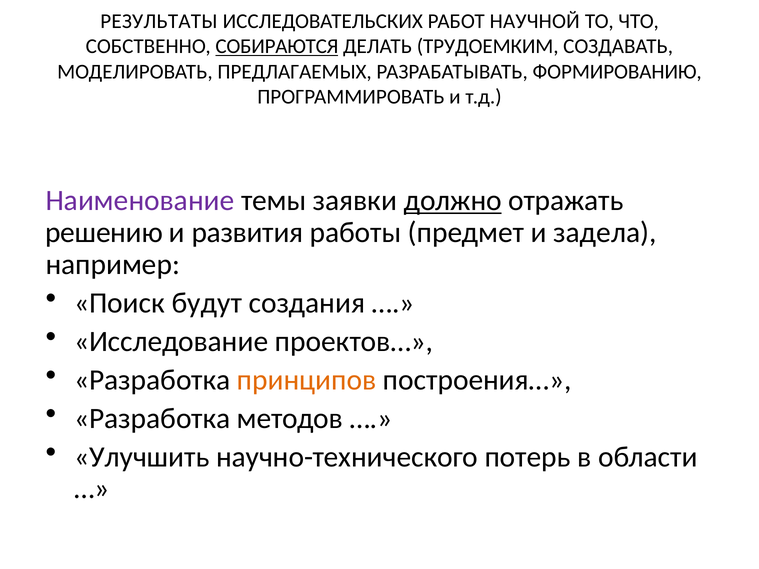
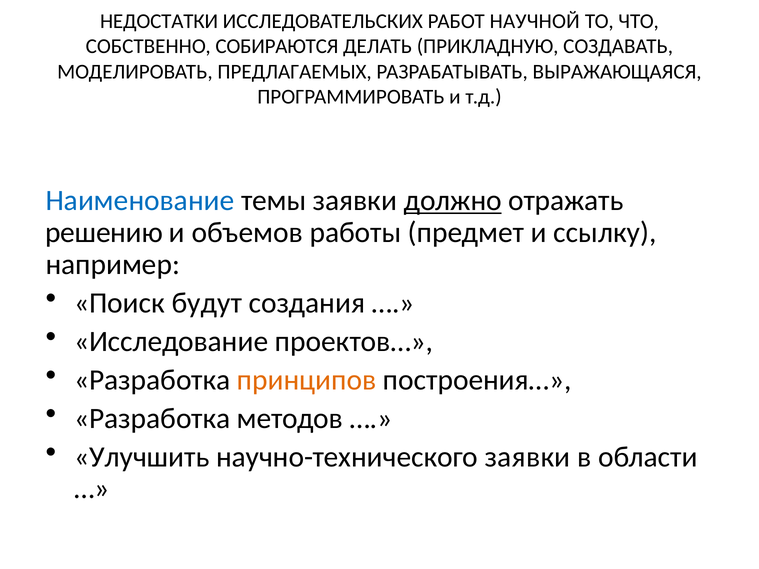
РЕЗУЛЬТАТЫ: РЕЗУЛЬТАТЫ -> НЕДОСТАТКИ
СОБИРАЮТСЯ underline: present -> none
ТРУДОЕМКИМ: ТРУДОЕМКИМ -> ПРИКЛАДНУЮ
ФОРМИРОВАНИЮ: ФОРМИРОВАНИЮ -> ВЫРАЖАЮЩАЯСЯ
Наименование colour: purple -> blue
развития: развития -> объемов
задела: задела -> ссылку
научно-технического потерь: потерь -> заявки
